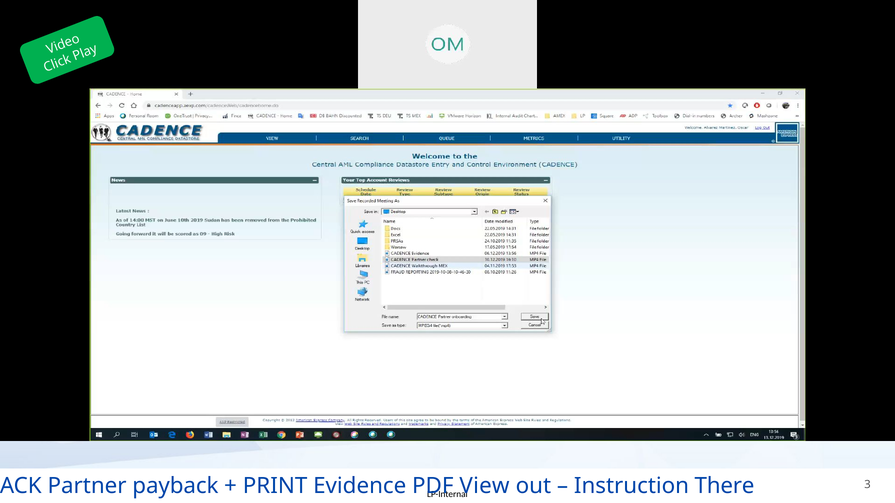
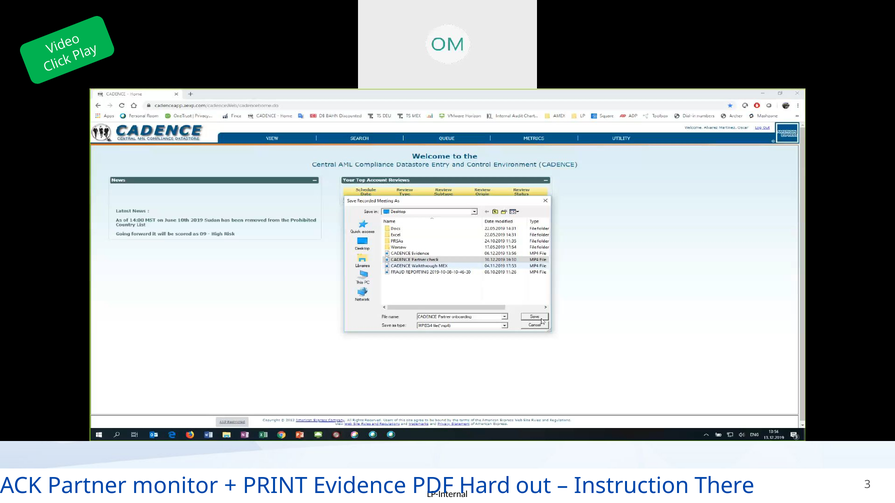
Partner payback: payback -> monitor
View: View -> Hard
